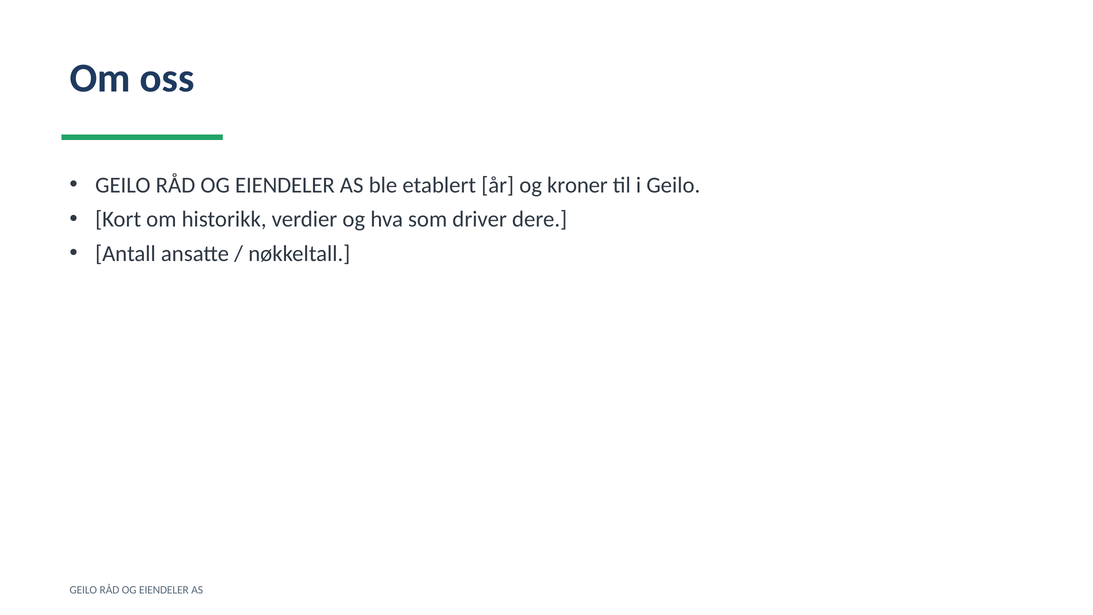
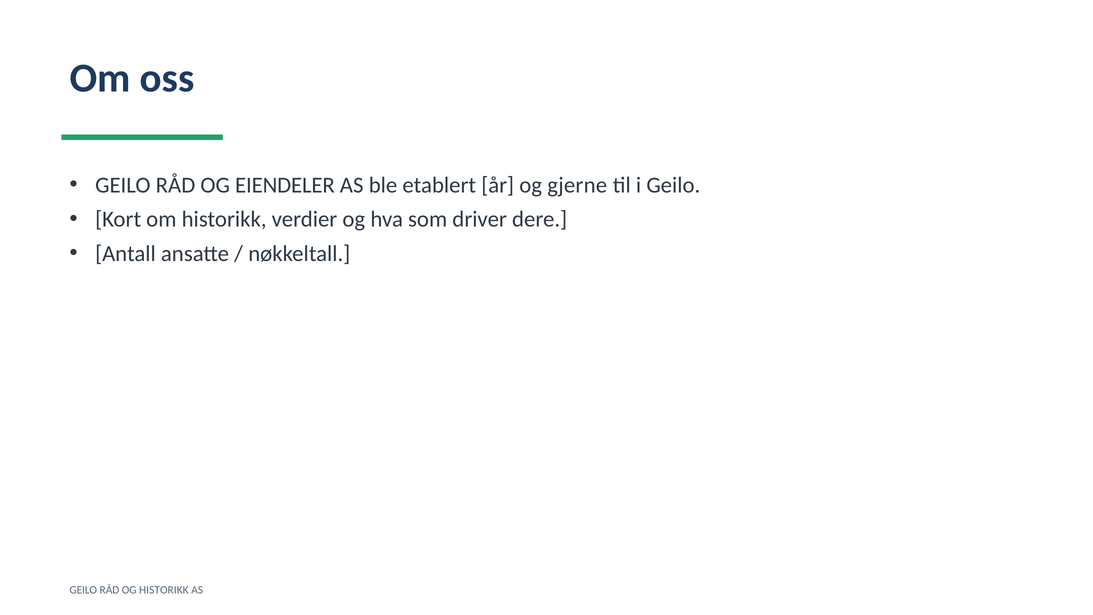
kroner: kroner -> gjerne
EIENDELER at (164, 590): EIENDELER -> HISTORIKK
